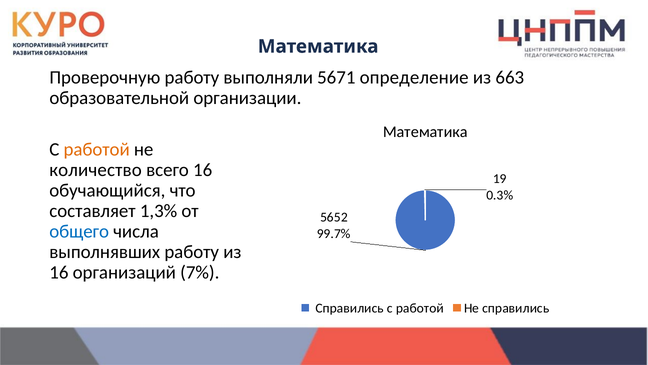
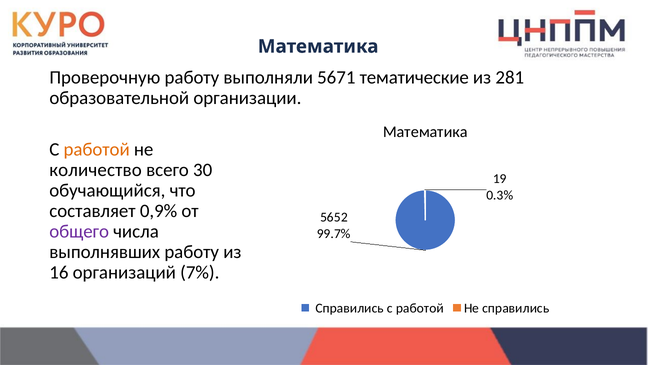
определение: определение -> тематические
663: 663 -> 281
всего 16: 16 -> 30
1,3%: 1,3% -> 0,9%
общего colour: blue -> purple
